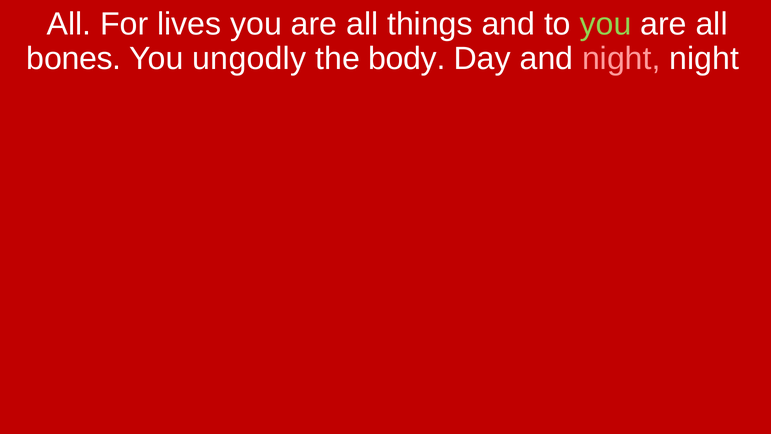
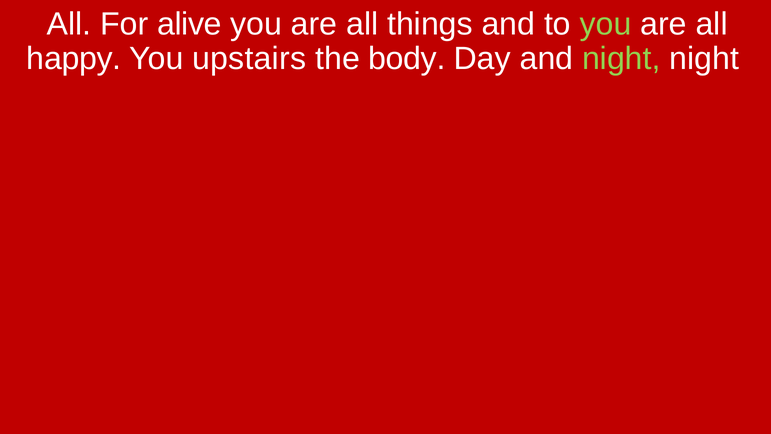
lives: lives -> alive
bones: bones -> happy
ungodly: ungodly -> upstairs
night at (621, 59) colour: pink -> light green
